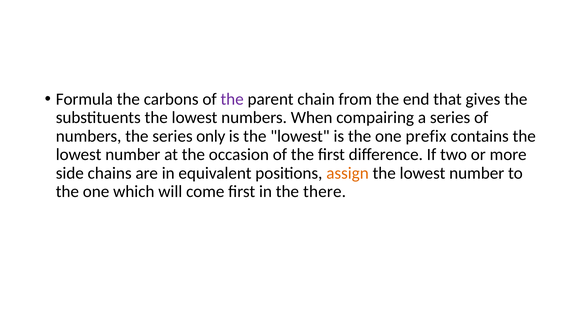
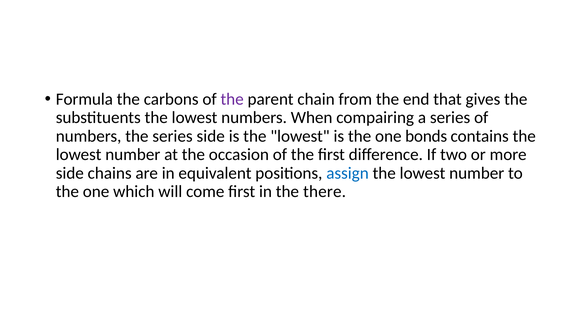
series only: only -> side
prefix: prefix -> bonds
assign colour: orange -> blue
